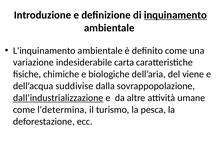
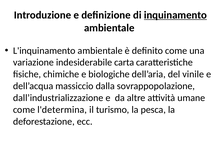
viene: viene -> vinile
suddivise: suddivise -> massiccio
dall’industrializzazione underline: present -> none
